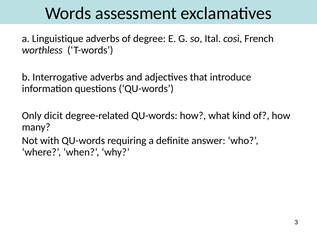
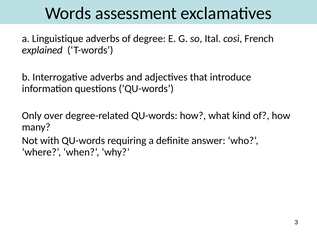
worthless: worthless -> explained
dicit: dicit -> over
